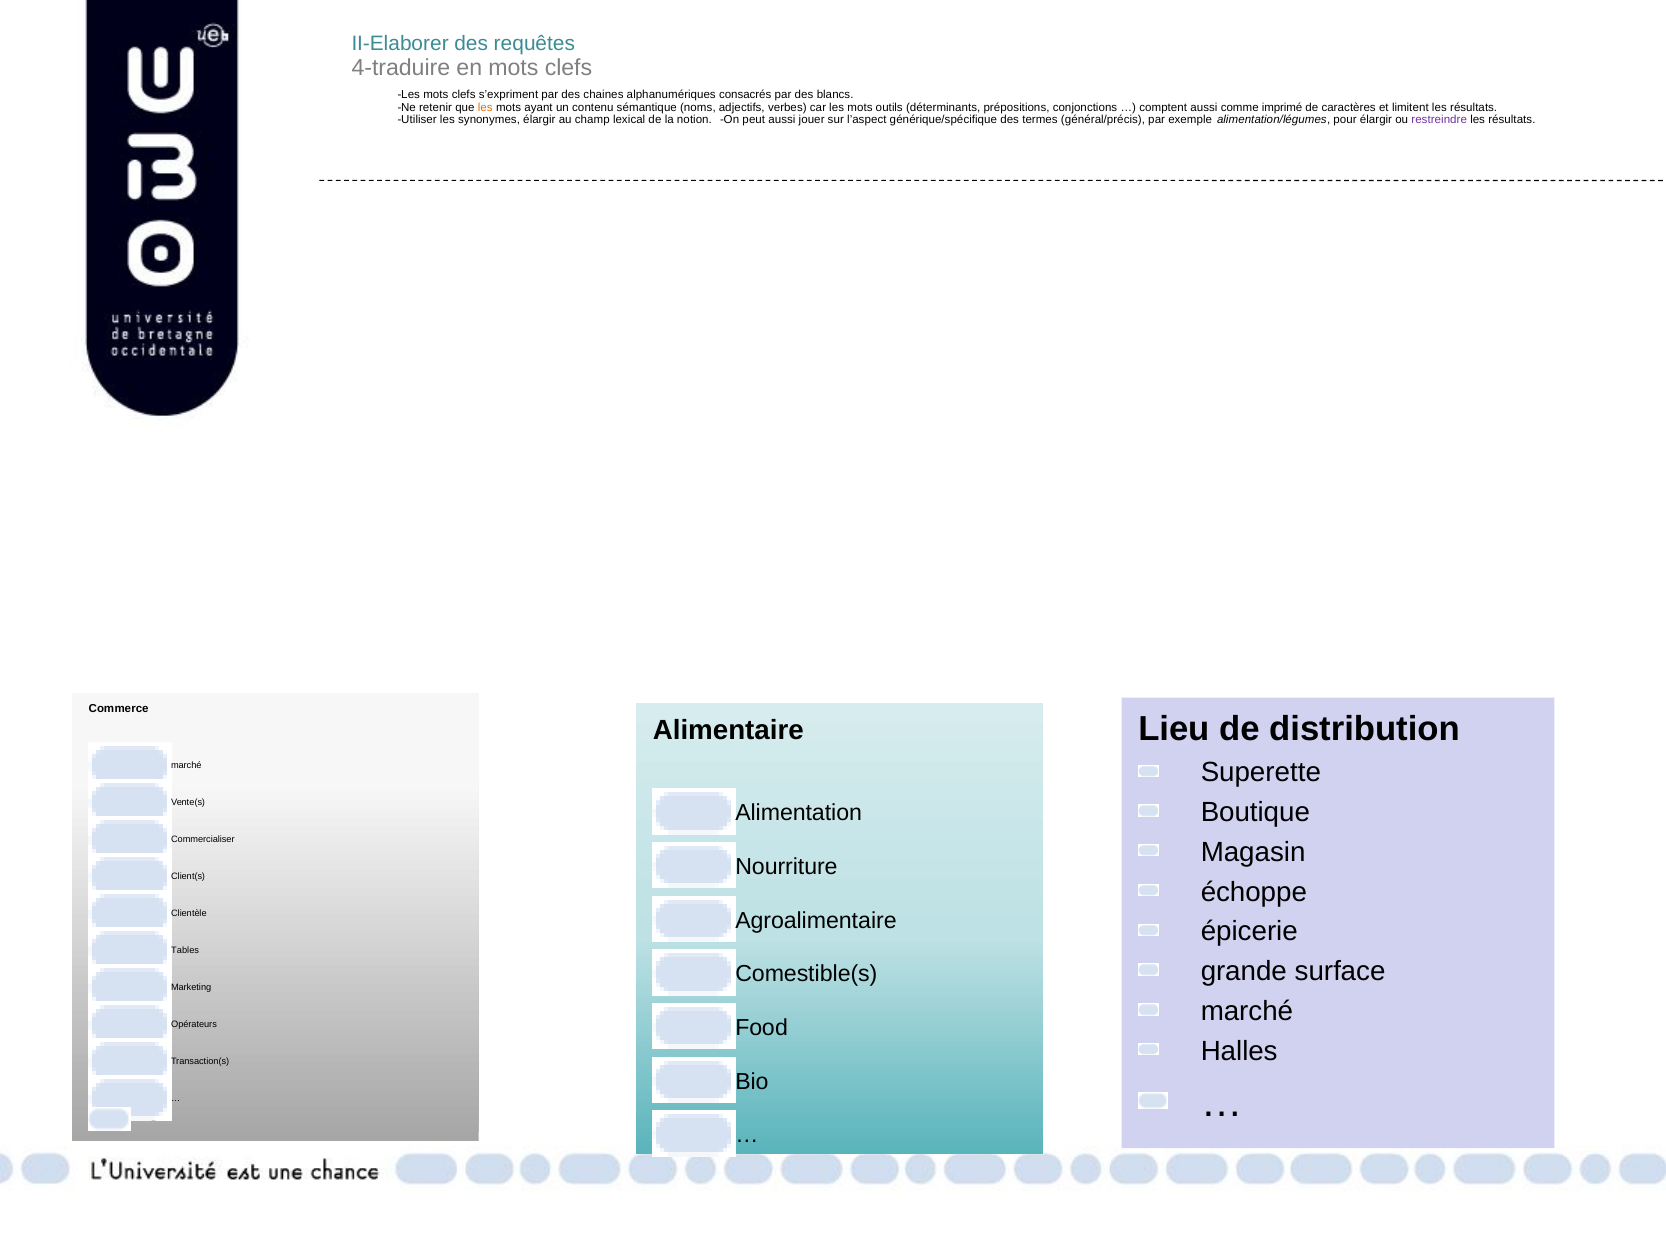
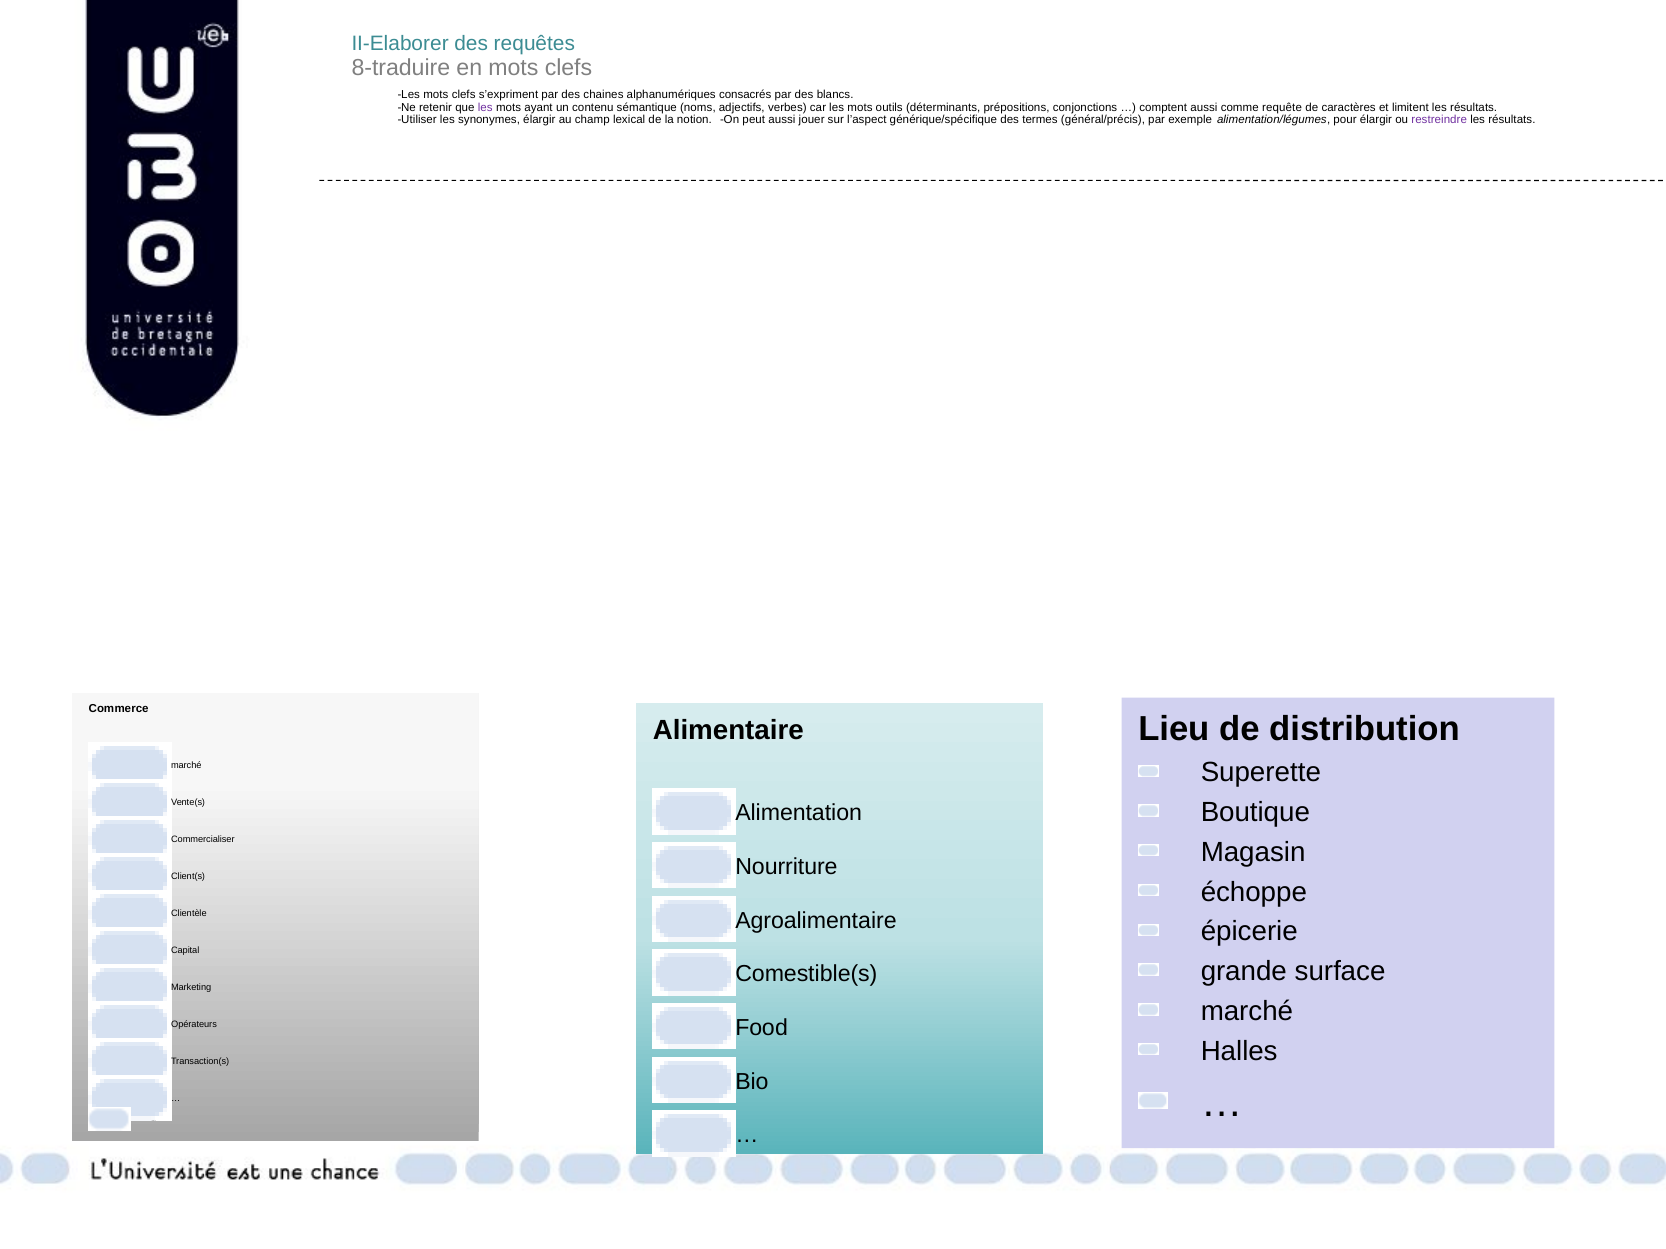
4-traduire: 4-traduire -> 8-traduire
les at (485, 107) colour: orange -> purple
imprimé: imprimé -> requête
Tables: Tables -> Capital
